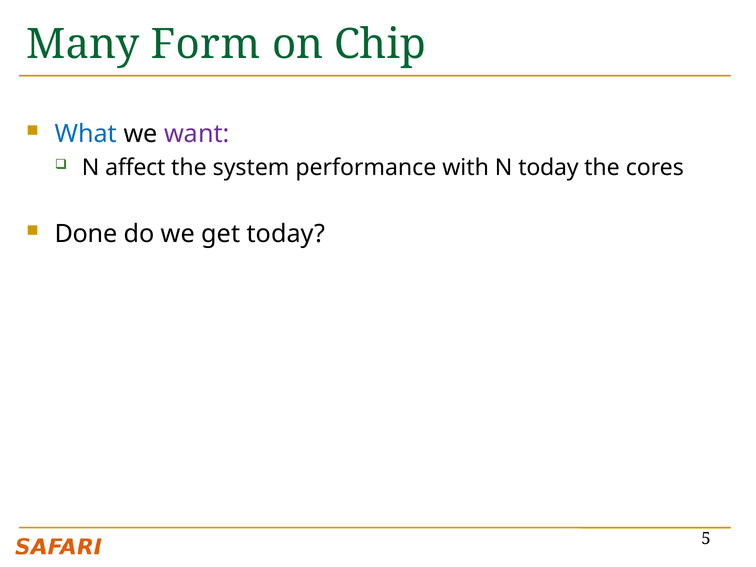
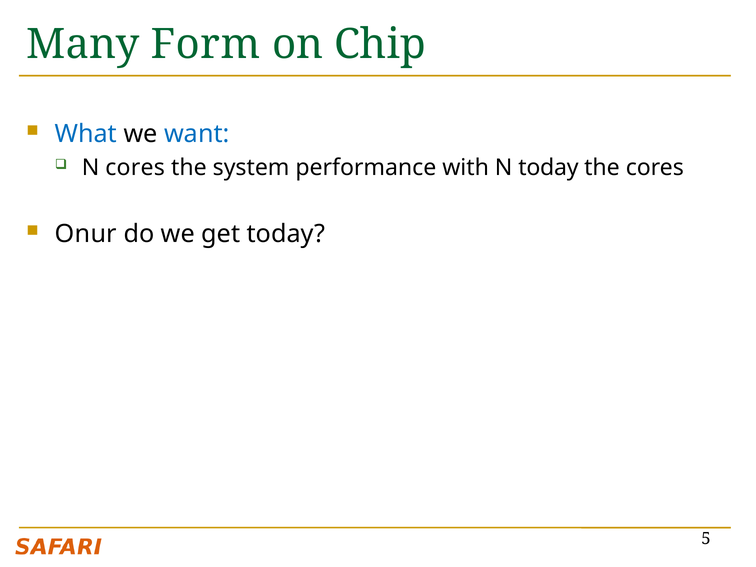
want colour: purple -> blue
N affect: affect -> cores
Done: Done -> Onur
